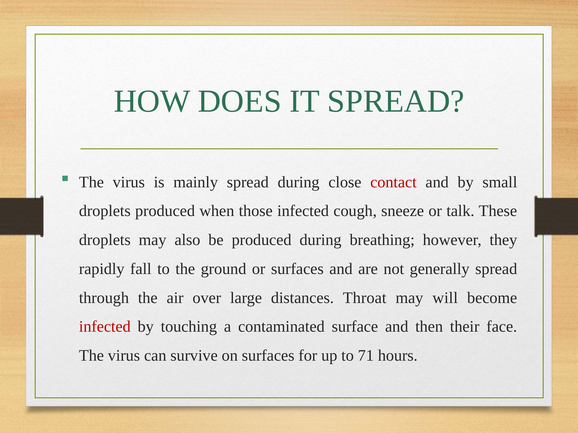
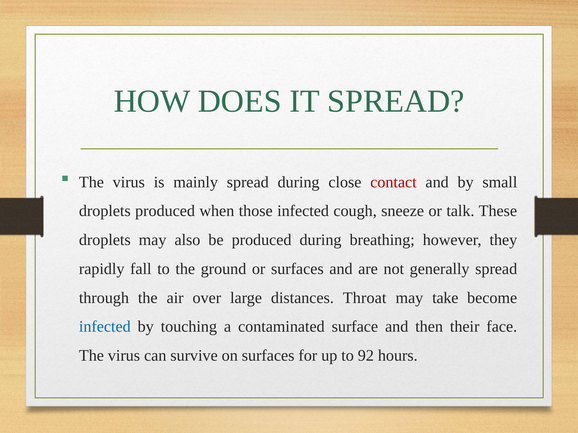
will: will -> take
infected at (105, 327) colour: red -> blue
71: 71 -> 92
